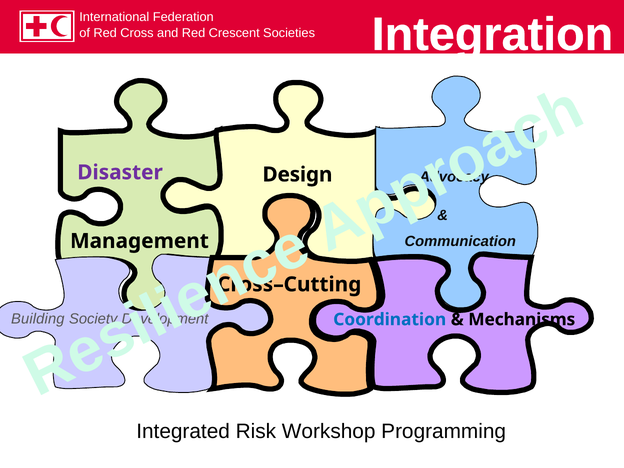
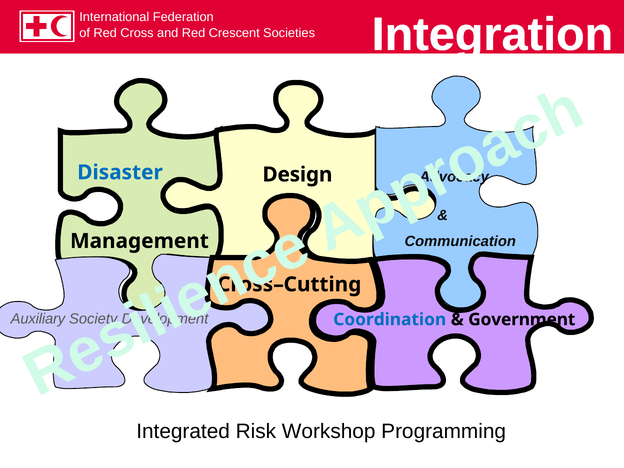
Disaster colour: purple -> blue
Building: Building -> Auxiliary
Mechanisms: Mechanisms -> Government
